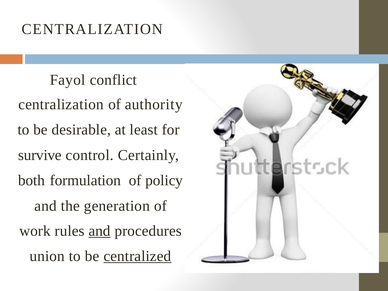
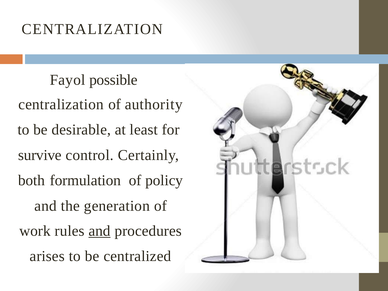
conflict: conflict -> possible
union: union -> arises
centralized underline: present -> none
